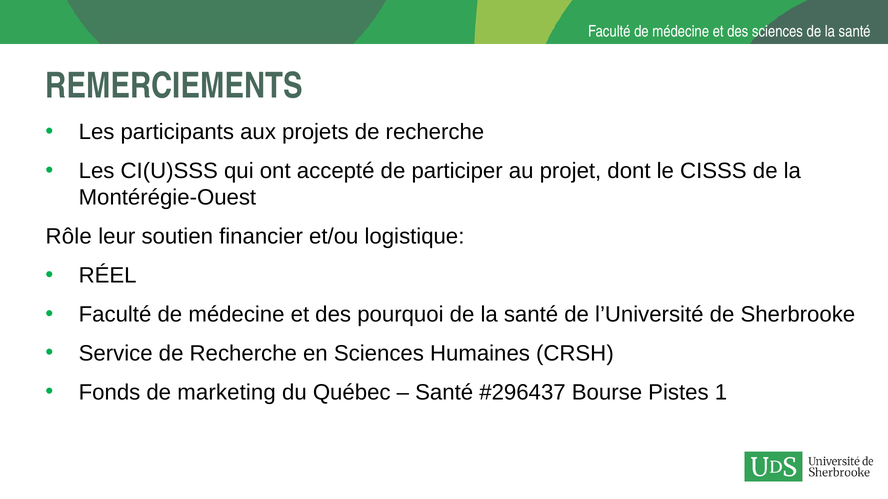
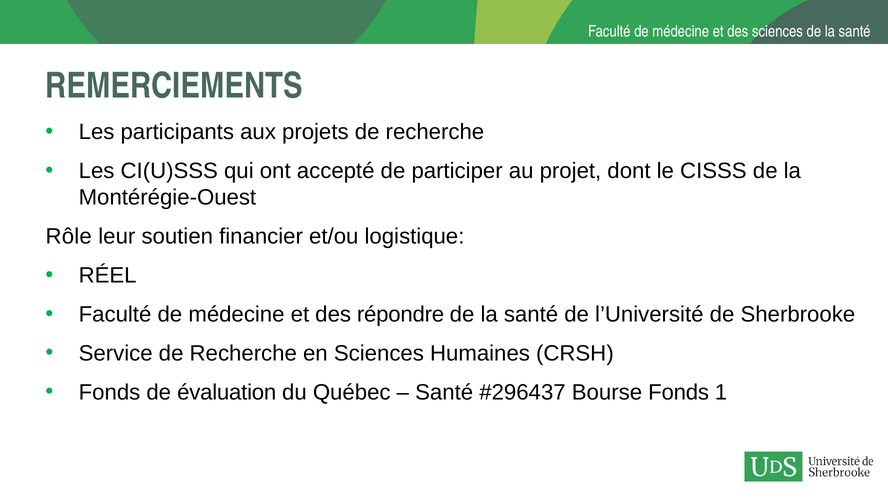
pourquoi: pourquoi -> répondre
marketing: marketing -> évaluation
Bourse Pistes: Pistes -> Fonds
